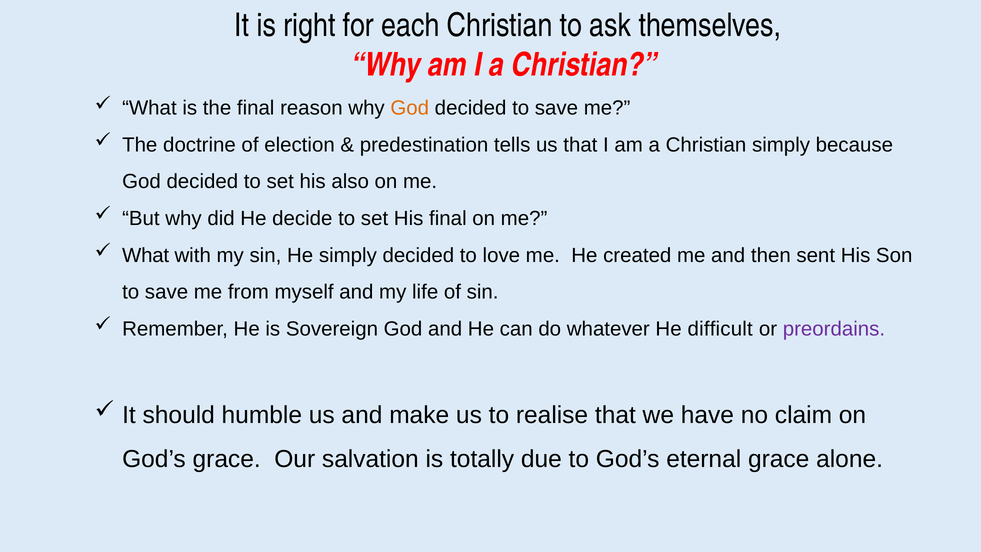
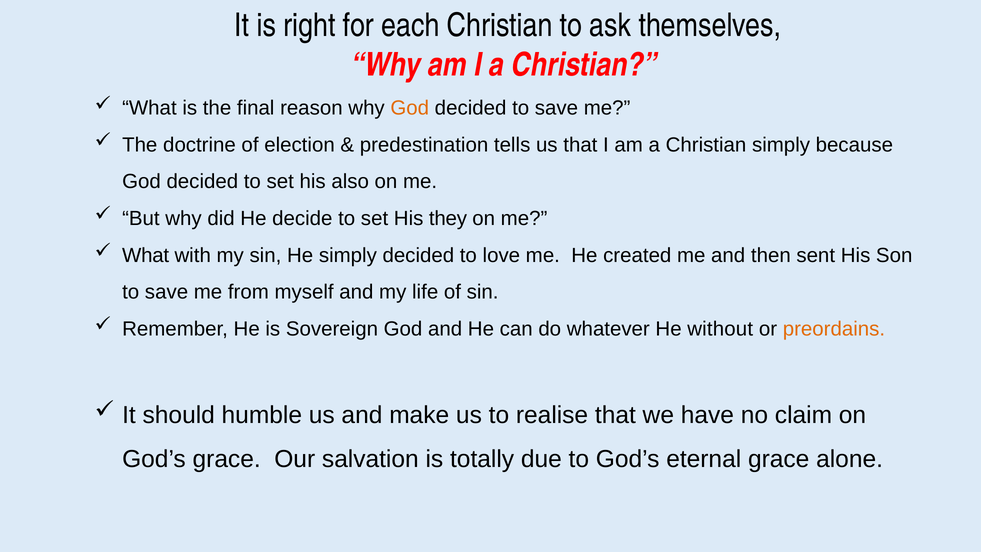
His final: final -> they
difficult: difficult -> without
preordains colour: purple -> orange
